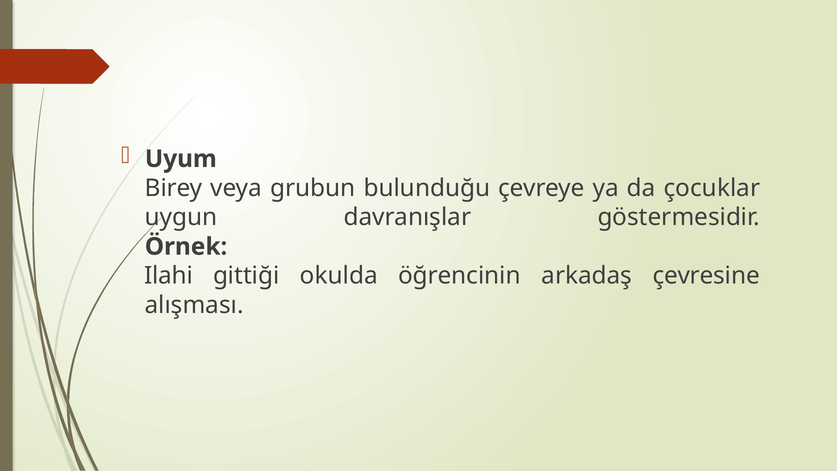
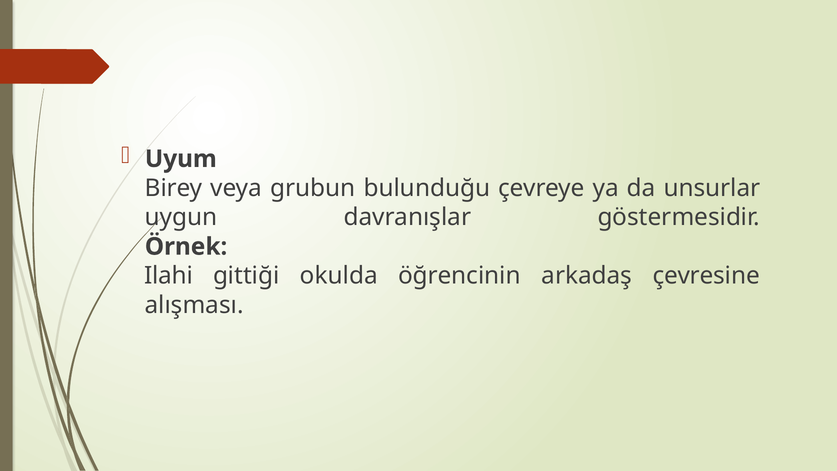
çocuklar: çocuklar -> unsurlar
